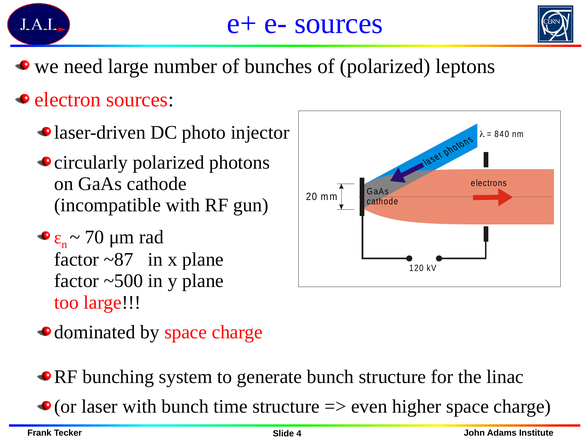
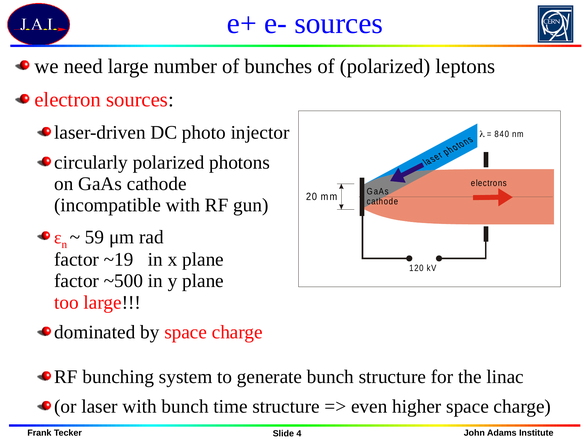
70: 70 -> 59
~87: ~87 -> ~19
